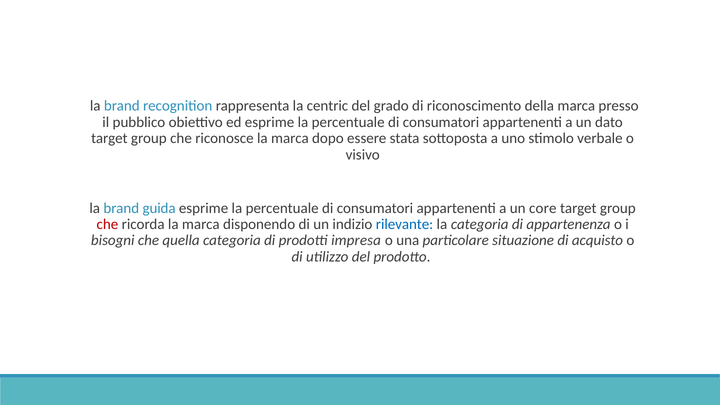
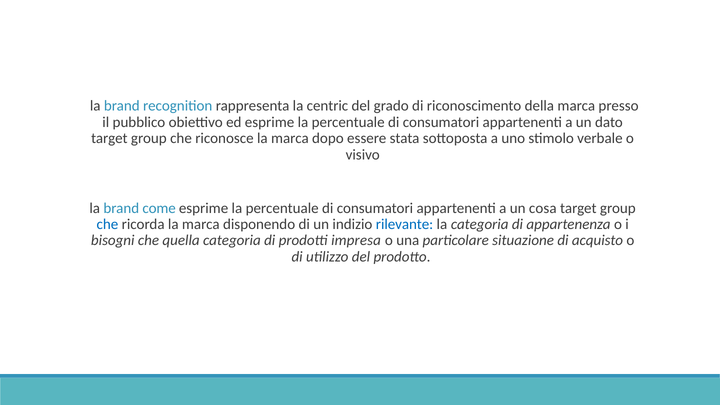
guida: guida -> come
core: core -> cosa
che at (107, 224) colour: red -> blue
